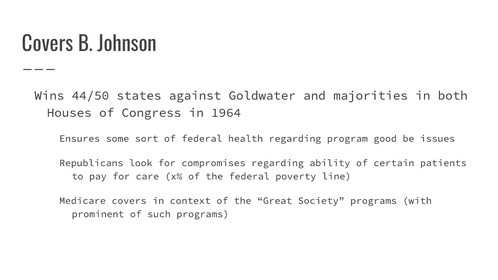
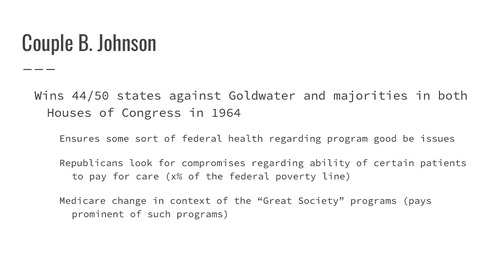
Covers at (48, 44): Covers -> Couple
Medicare covers: covers -> change
with: with -> pays
